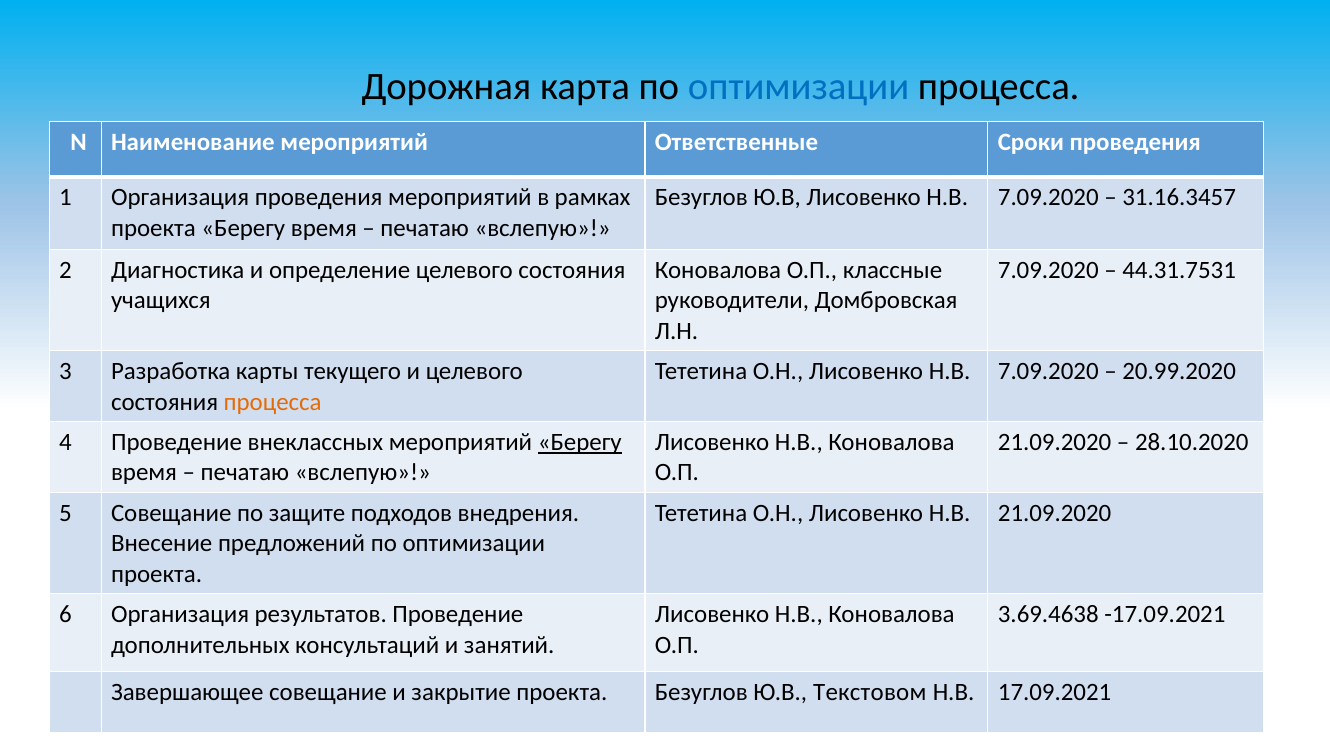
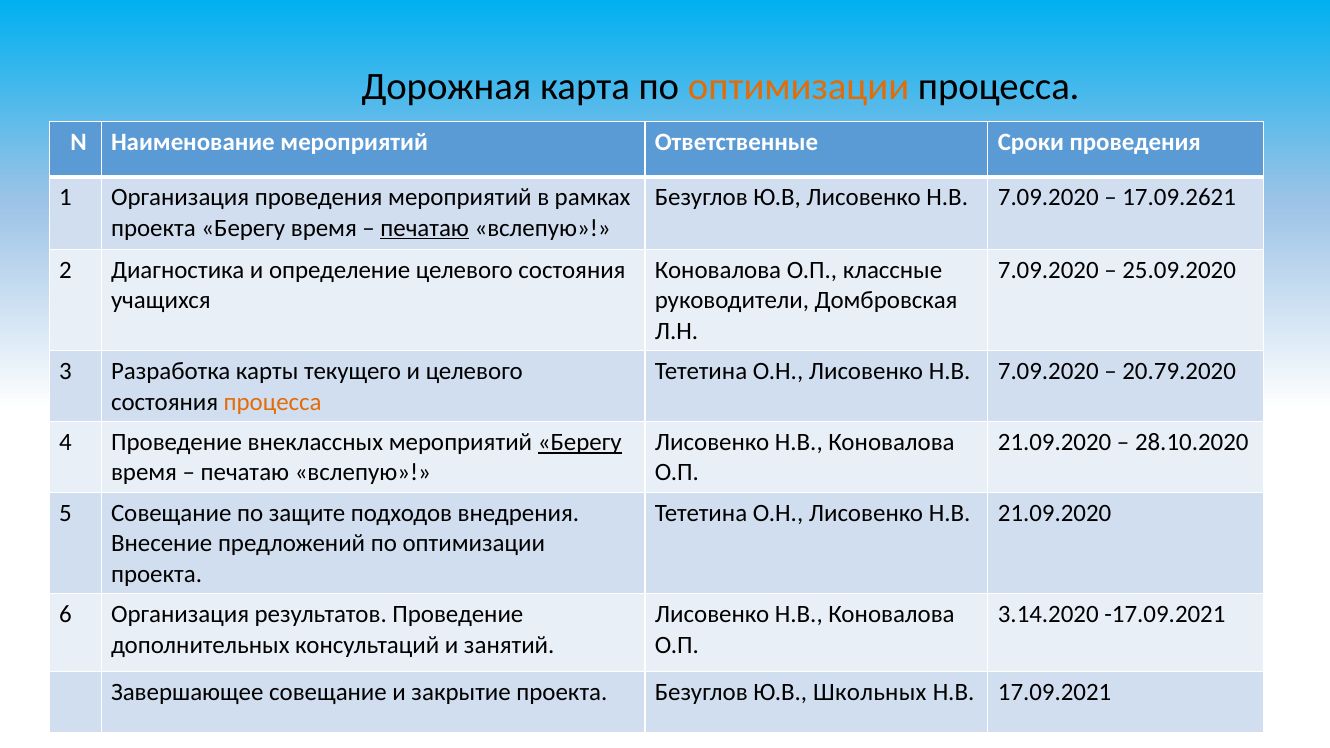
оптимизации at (799, 86) colour: blue -> orange
31.16.3457: 31.16.3457 -> 17.09.2621
печатаю at (425, 228) underline: none -> present
44.31.7531: 44.31.7531 -> 25.09.2020
20.99.2020: 20.99.2020 -> 20.79.2020
3.69.4638: 3.69.4638 -> 3.14.2020
Текстовом: Текстовом -> Школьных
